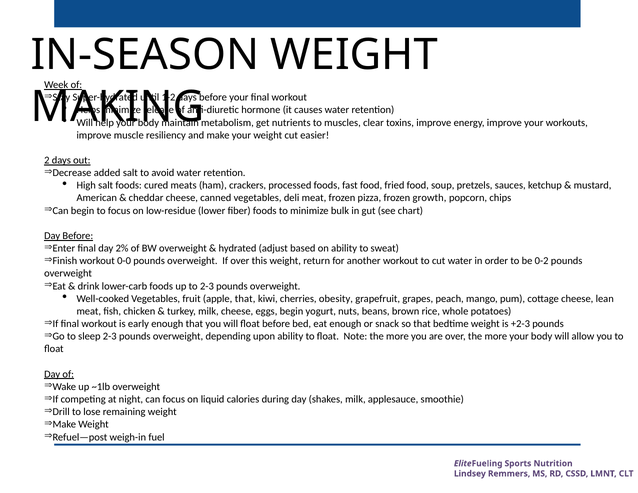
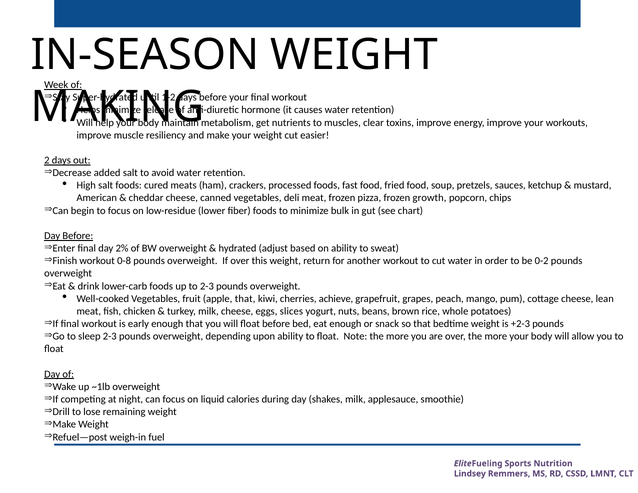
0-0: 0-0 -> 0-8
obesity: obesity -> achieve
eggs begin: begin -> slices
